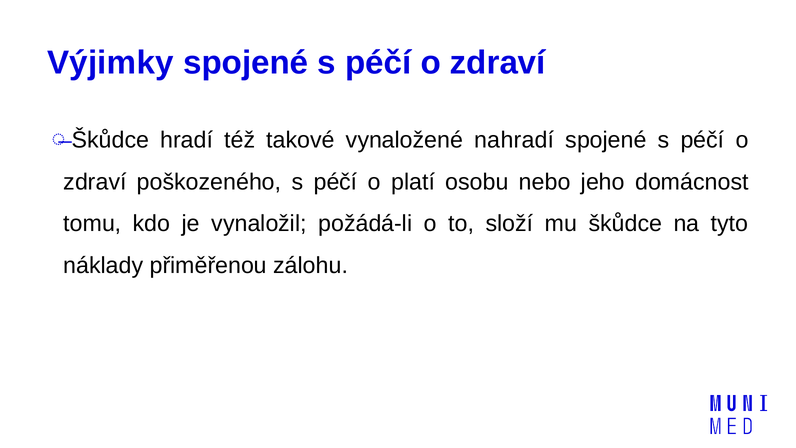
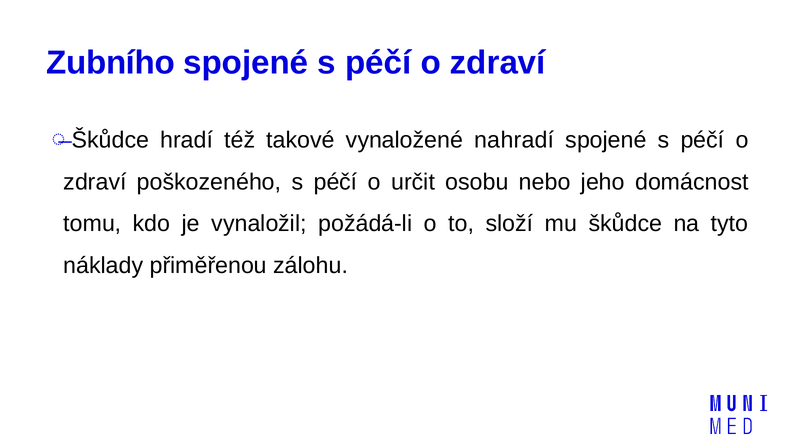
Výjimky: Výjimky -> Zubního
platí: platí -> určit
